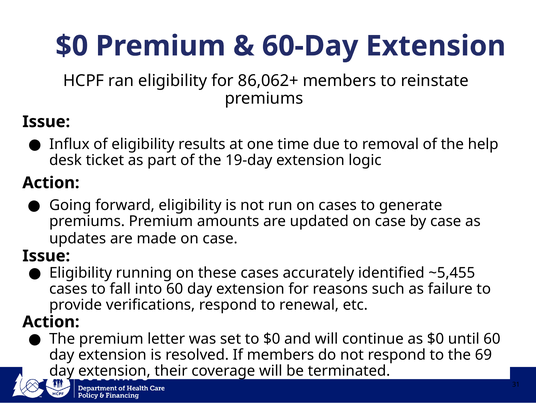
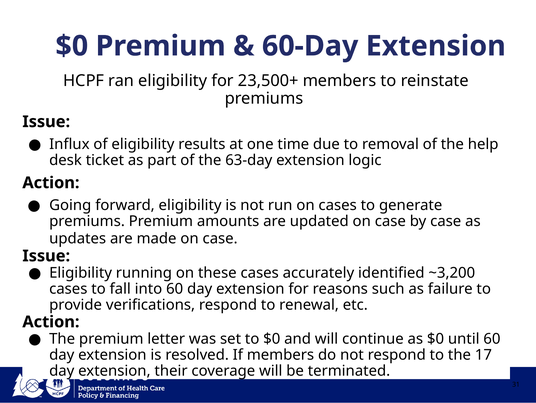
86,062+: 86,062+ -> 23,500+
19-day: 19-day -> 63-day
~5,455: ~5,455 -> ~3,200
69: 69 -> 17
